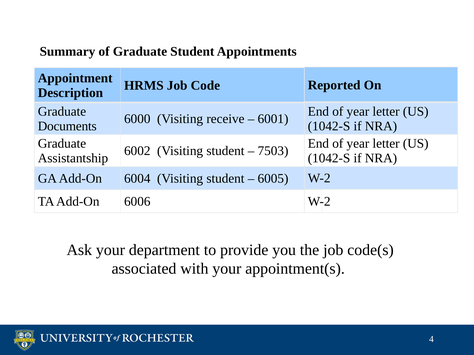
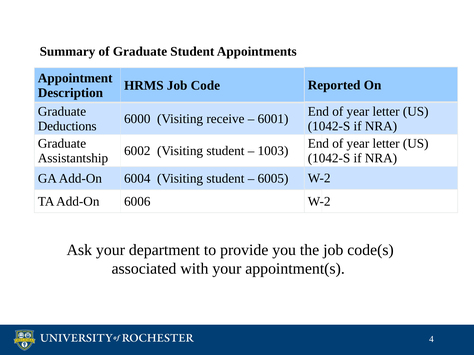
Documents: Documents -> Deductions
7503: 7503 -> 1003
